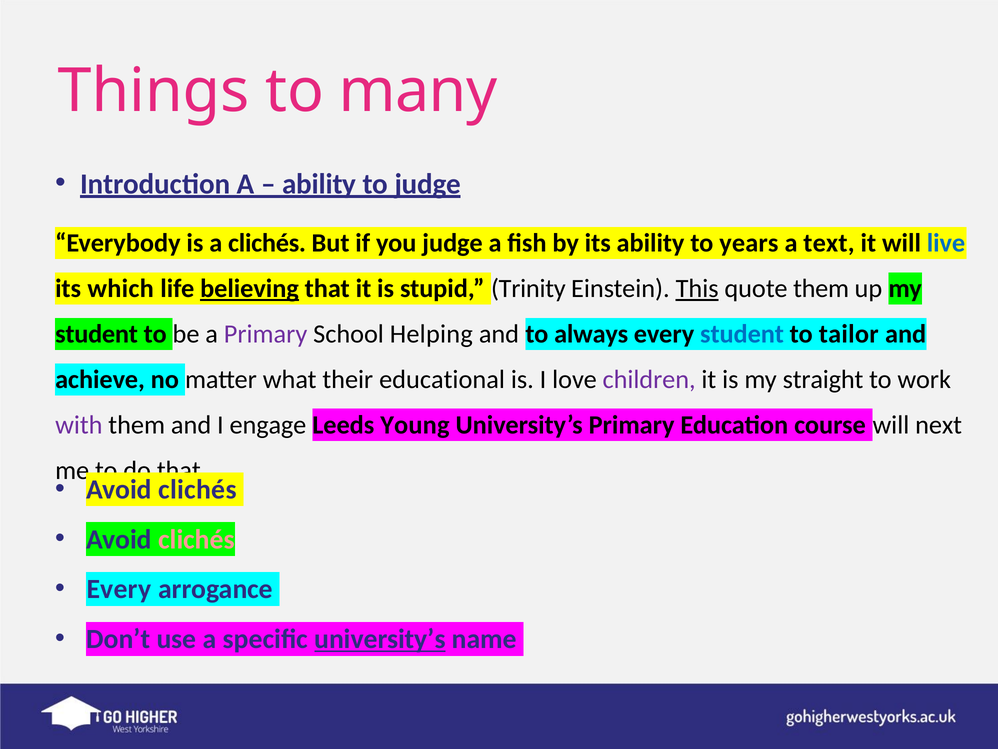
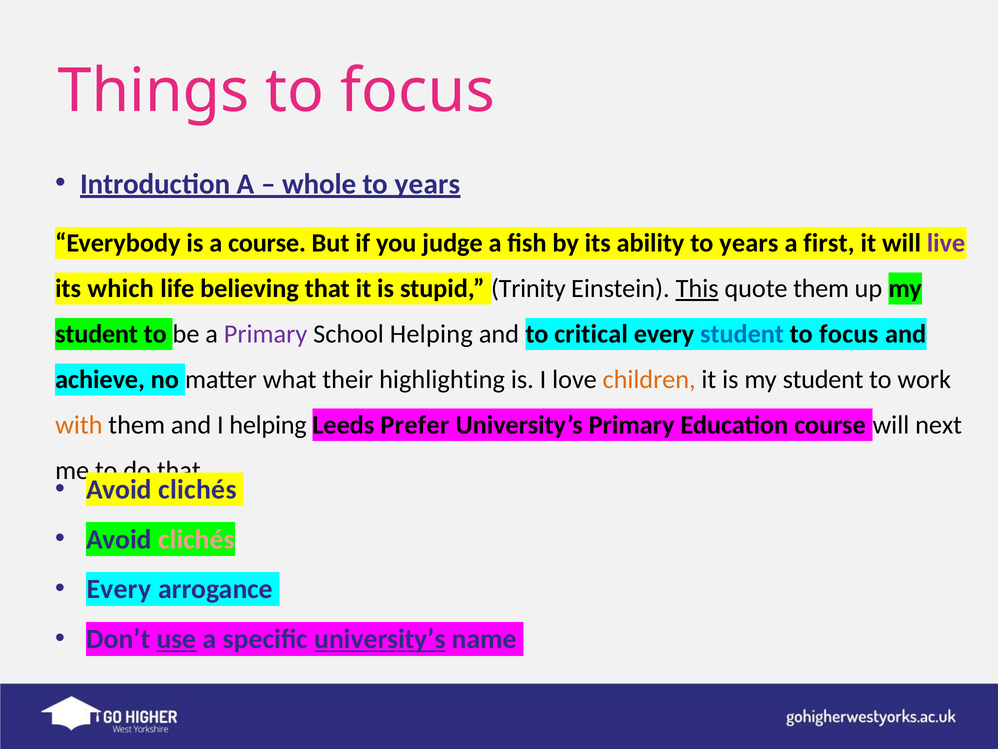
Things to many: many -> focus
ability at (319, 184): ability -> whole
judge at (428, 184): judge -> years
a clichés: clichés -> course
text: text -> first
live colour: blue -> purple
believing underline: present -> none
always: always -> critical
tailor at (849, 334): tailor -> focus
educational: educational -> highlighting
children colour: purple -> orange
is my straight: straight -> student
with colour: purple -> orange
I engage: engage -> helping
Young: Young -> Prefer
use underline: none -> present
